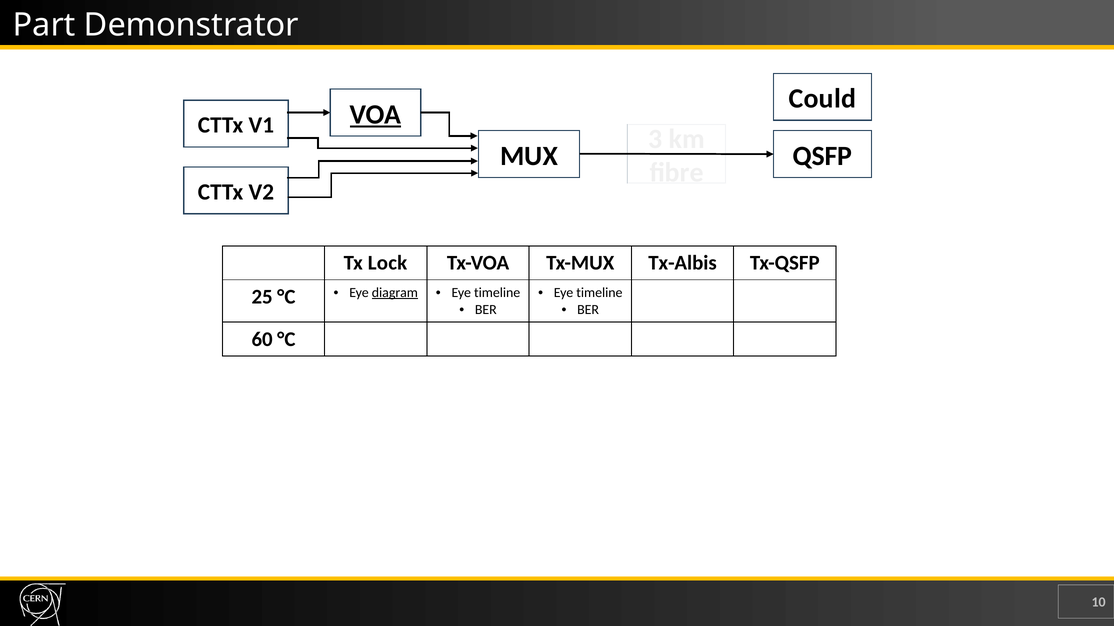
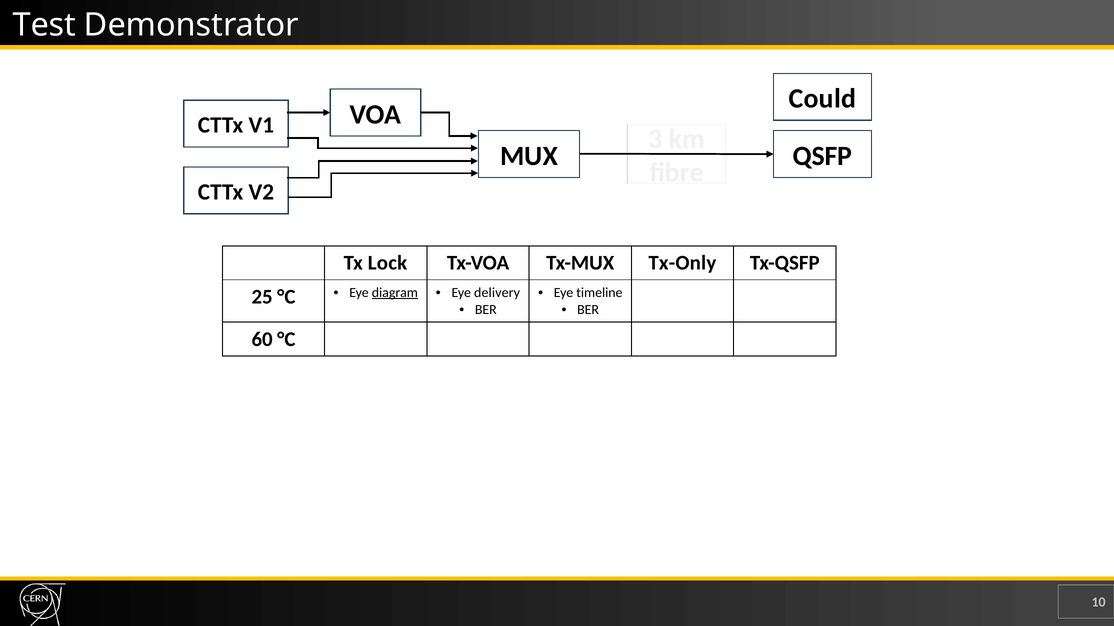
Part: Part -> Test
VOA underline: present -> none
Tx-Albis: Tx-Albis -> Tx-Only
timeline at (497, 293): timeline -> delivery
